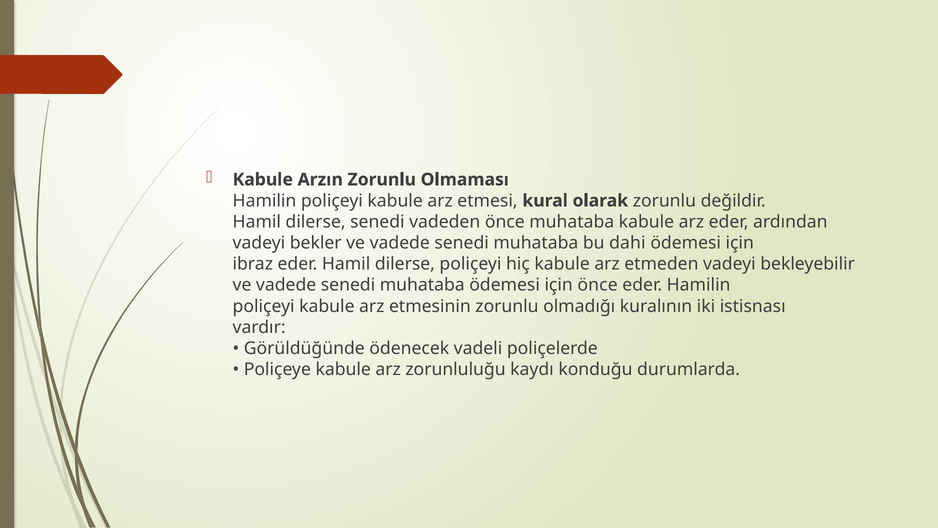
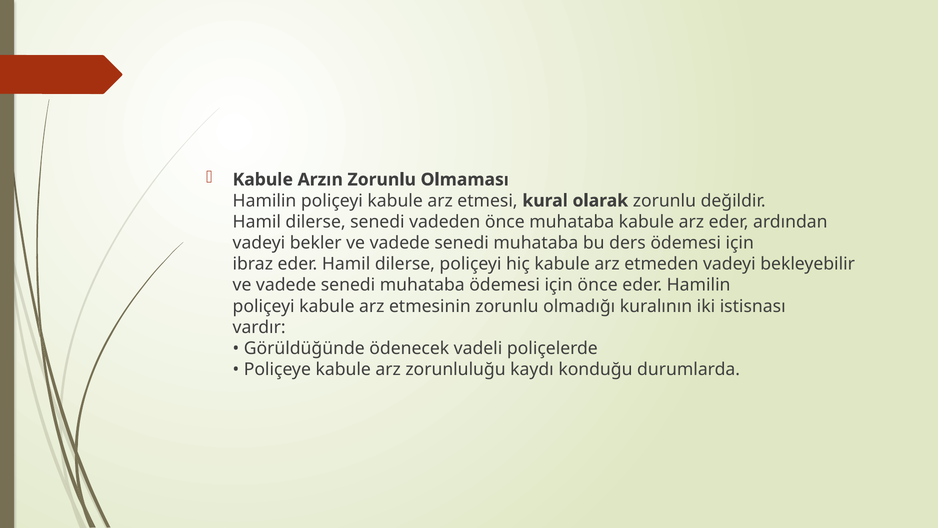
dahi: dahi -> ders
